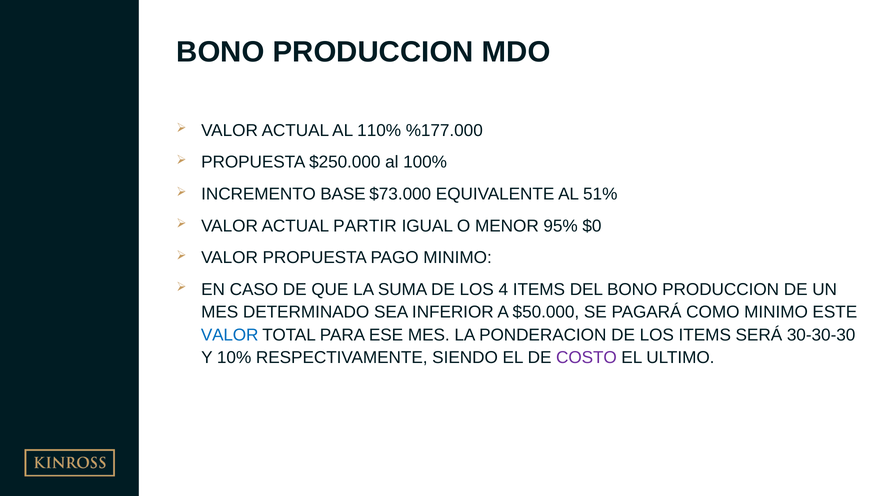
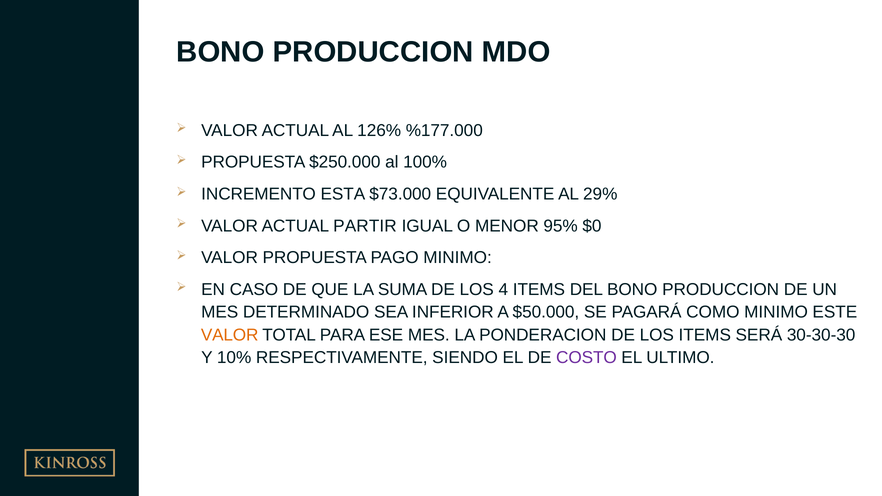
110%: 110% -> 126%
BASE: BASE -> ESTA
51%: 51% -> 29%
VALOR at (230, 335) colour: blue -> orange
